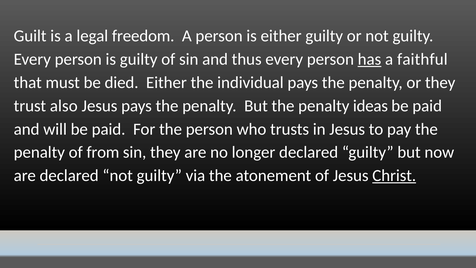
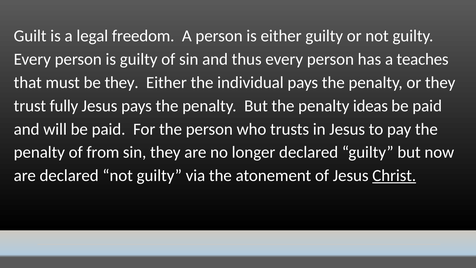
has underline: present -> none
faithful: faithful -> teaches
be died: died -> they
also: also -> fully
